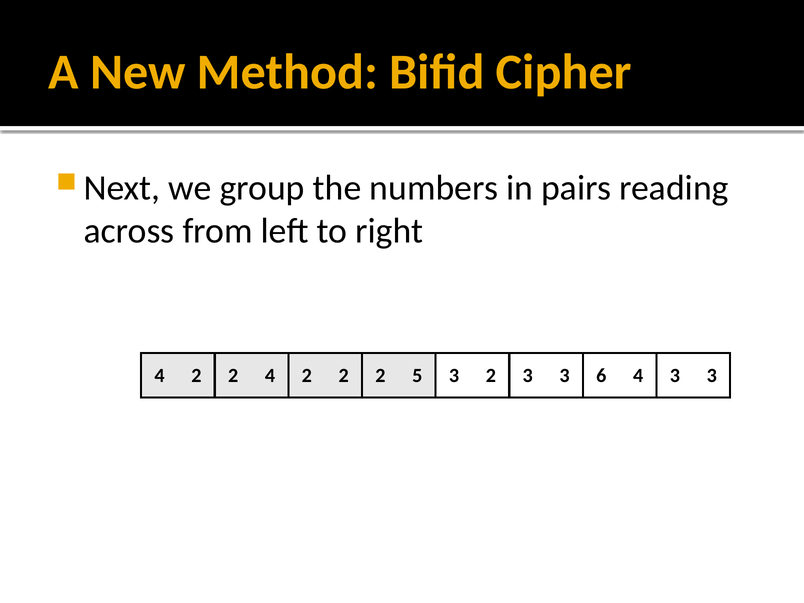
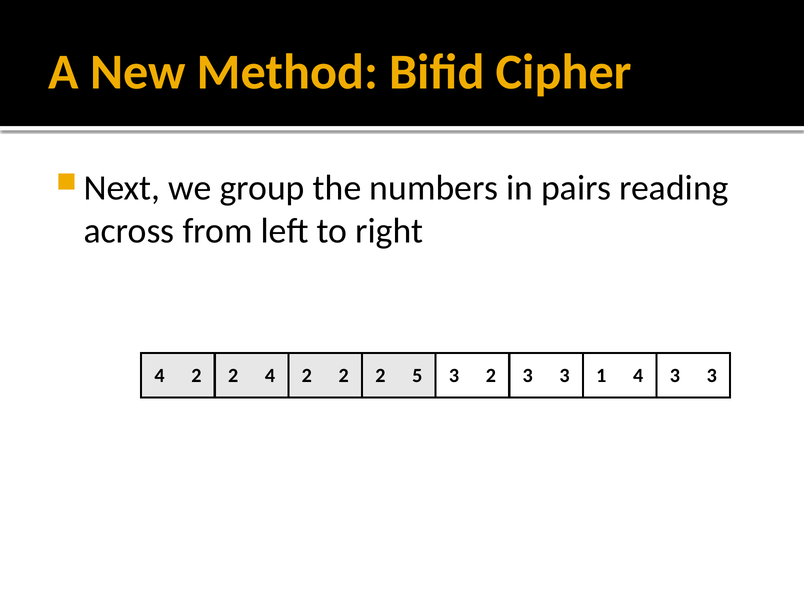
6: 6 -> 1
